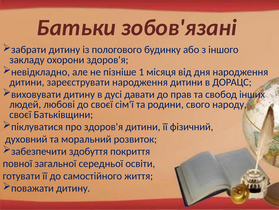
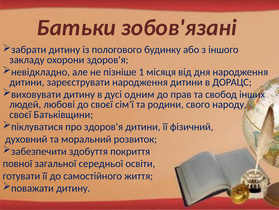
давати: давати -> одним
